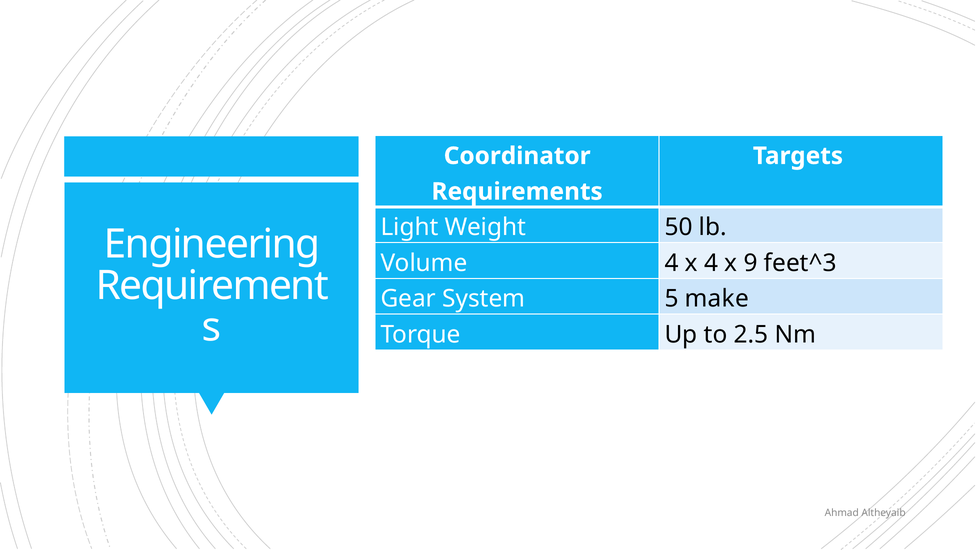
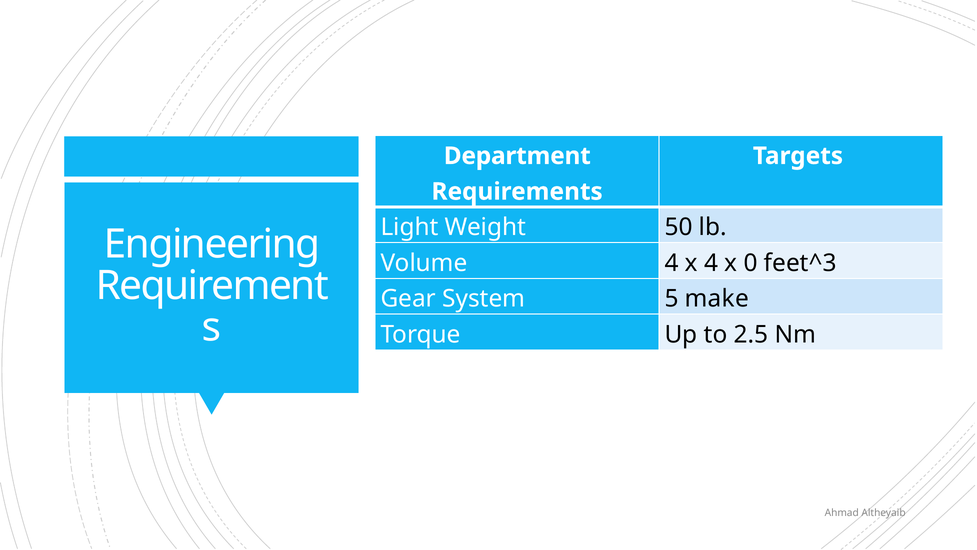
Coordinator: Coordinator -> Department
9: 9 -> 0
